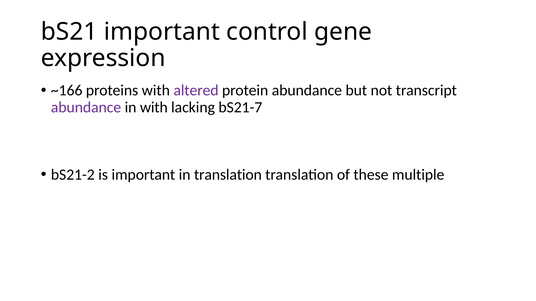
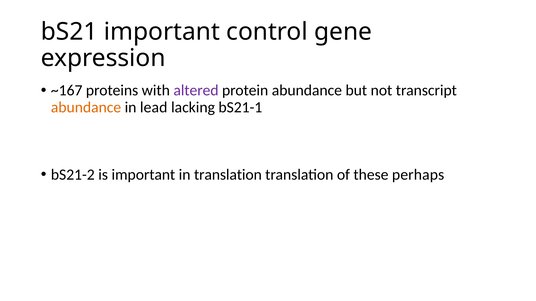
~166: ~166 -> ~167
abundance at (86, 108) colour: purple -> orange
in with: with -> lead
bS21-7: bS21-7 -> bS21-1
multiple: multiple -> perhaps
